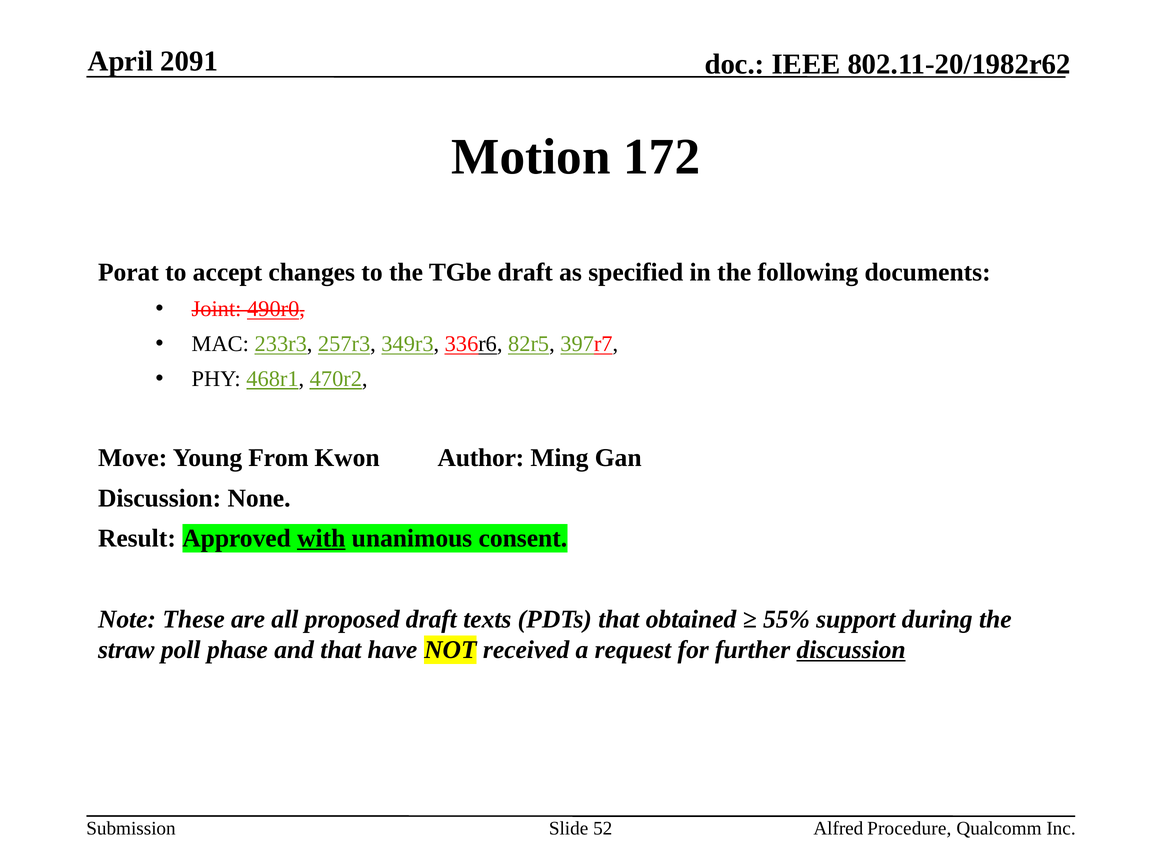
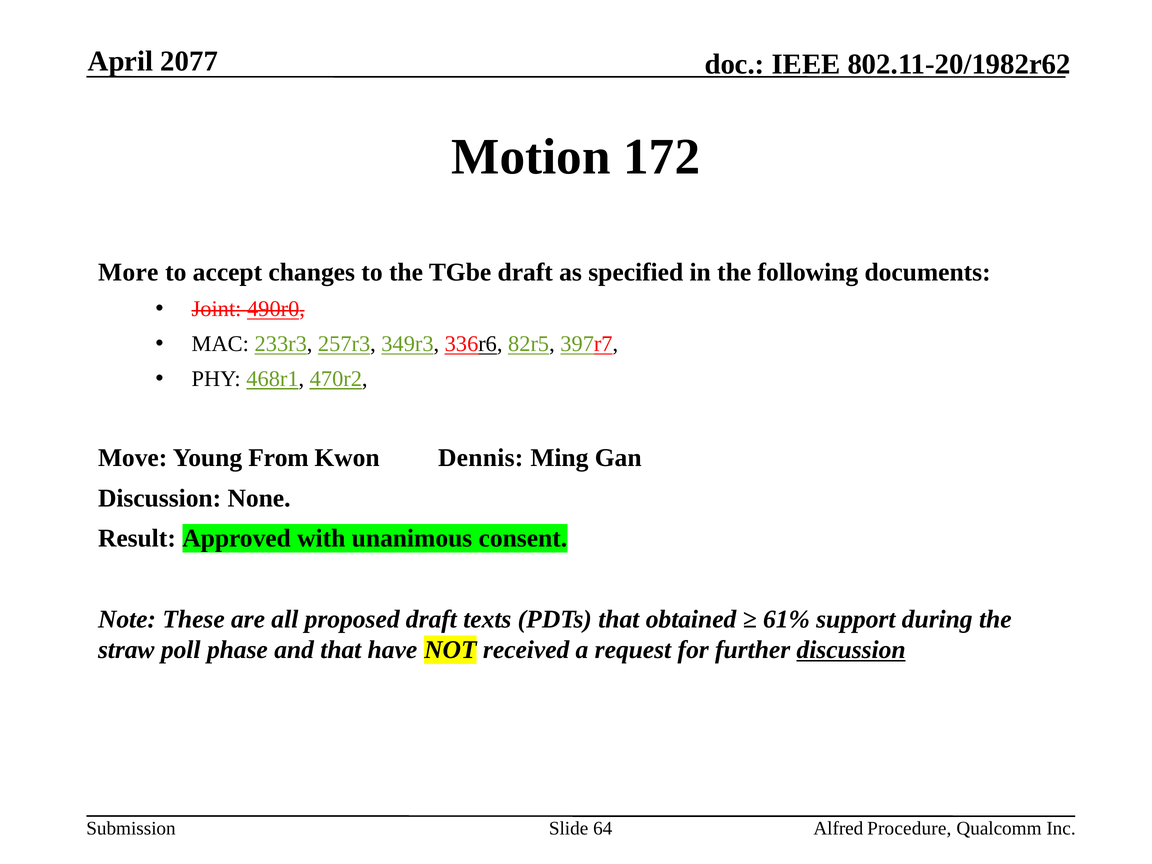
2091: 2091 -> 2077
Porat: Porat -> More
Author: Author -> Dennis
with underline: present -> none
55%: 55% -> 61%
52: 52 -> 64
